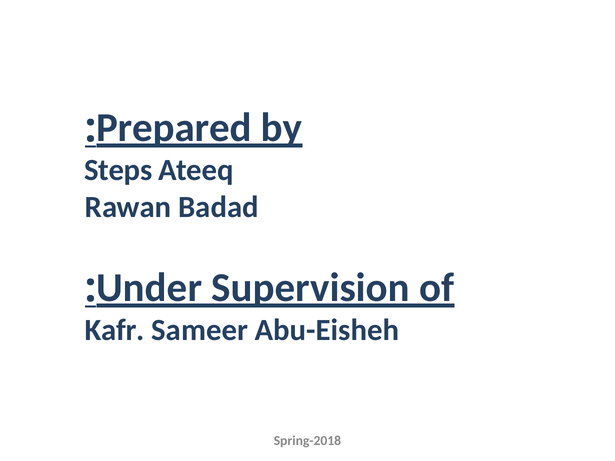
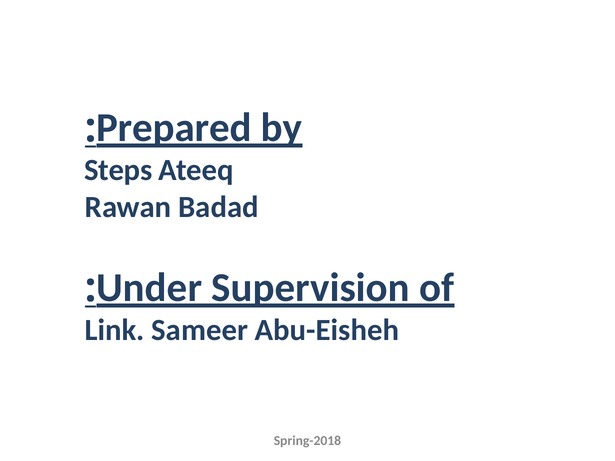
Kafr: Kafr -> Link
